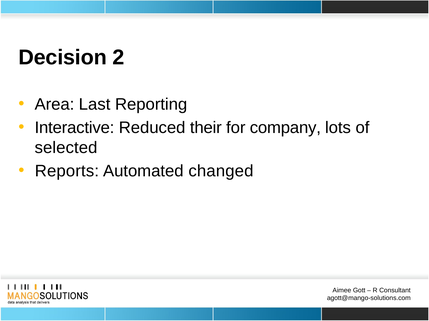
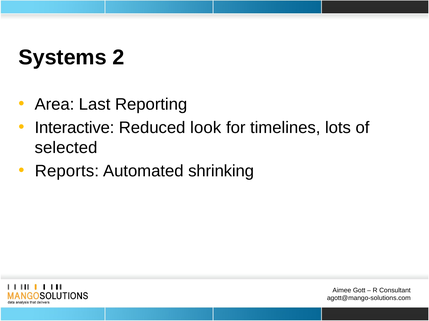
Decision: Decision -> Systems
their: their -> look
company: company -> timelines
changed: changed -> shrinking
